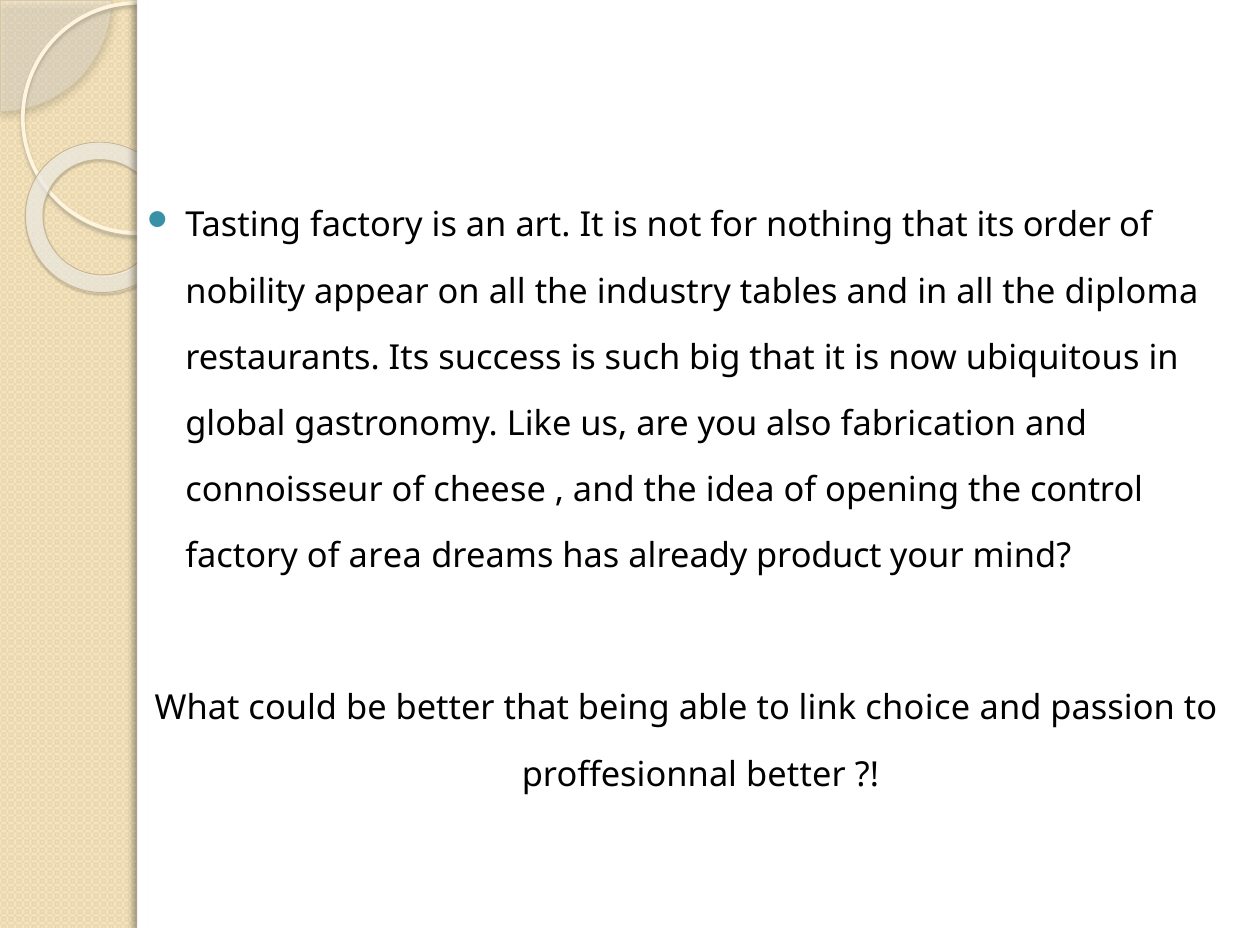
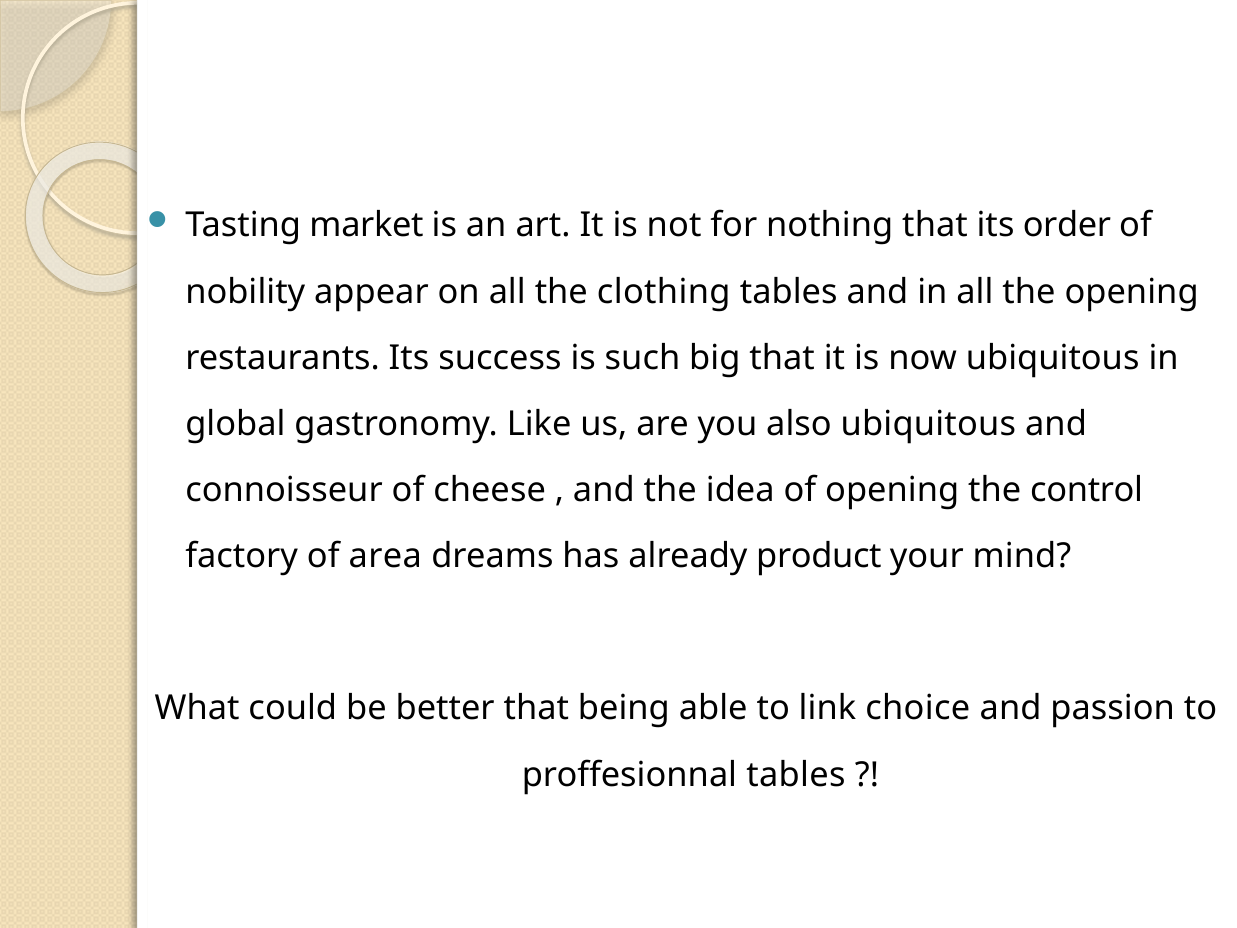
Tasting factory: factory -> market
industry: industry -> clothing
the diploma: diploma -> opening
also fabrication: fabrication -> ubiquitous
proffesionnal better: better -> tables
